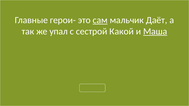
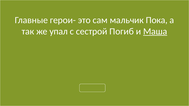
сам underline: present -> none
Даёт: Даёт -> Пока
Какой: Какой -> Погиб
